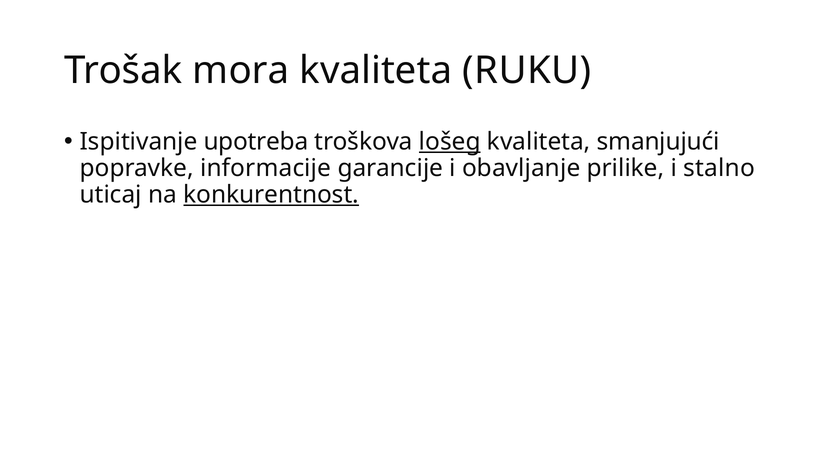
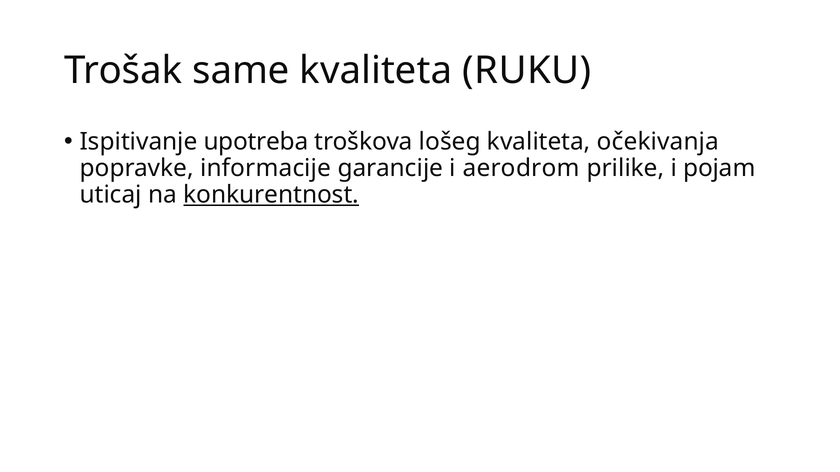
mora: mora -> same
lošeg underline: present -> none
smanjujući: smanjujući -> očekivanja
obavljanje: obavljanje -> aerodrom
stalno: stalno -> pojam
